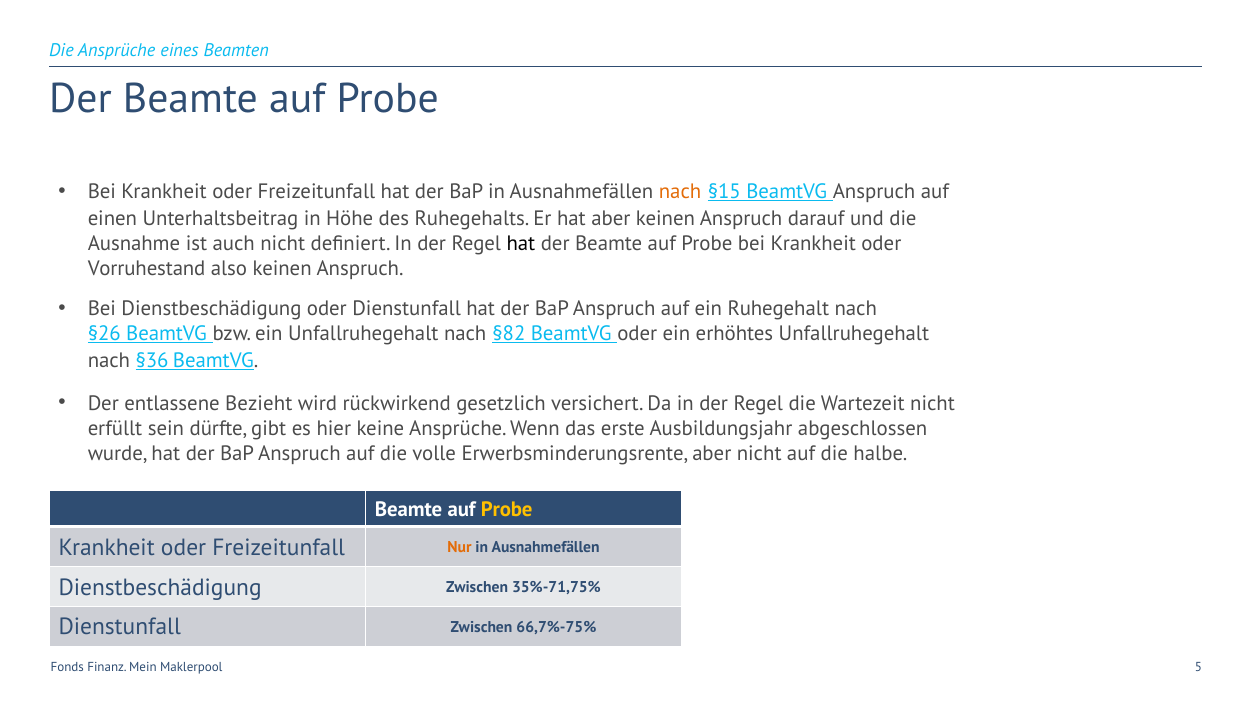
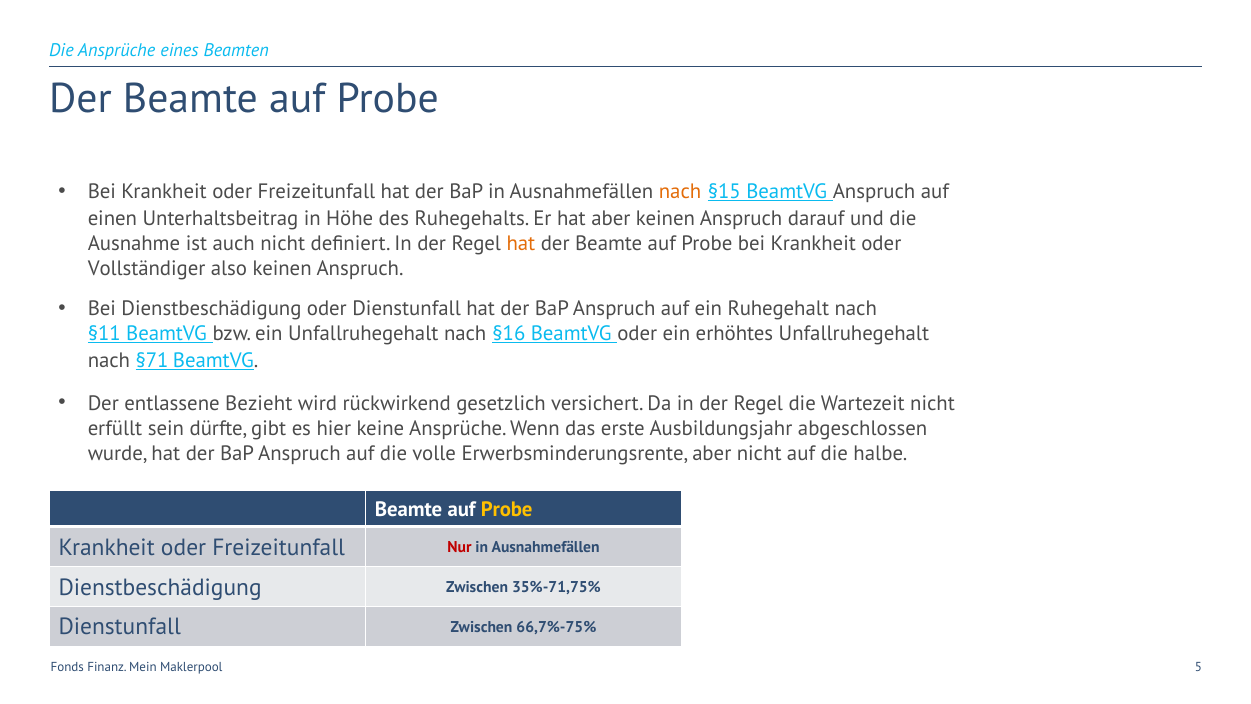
hat at (521, 243) colour: black -> orange
Vorruhestand: Vorruhestand -> Vollständiger
§26: §26 -> §11
§82: §82 -> §16
§36: §36 -> §71
Nur colour: orange -> red
